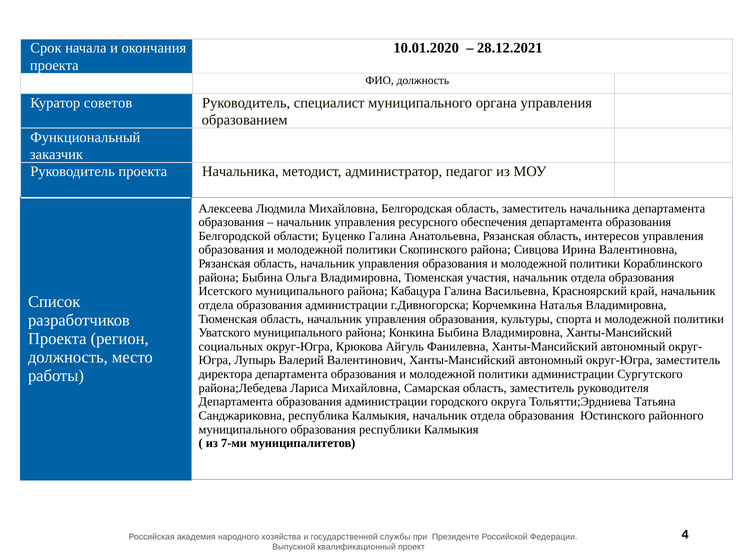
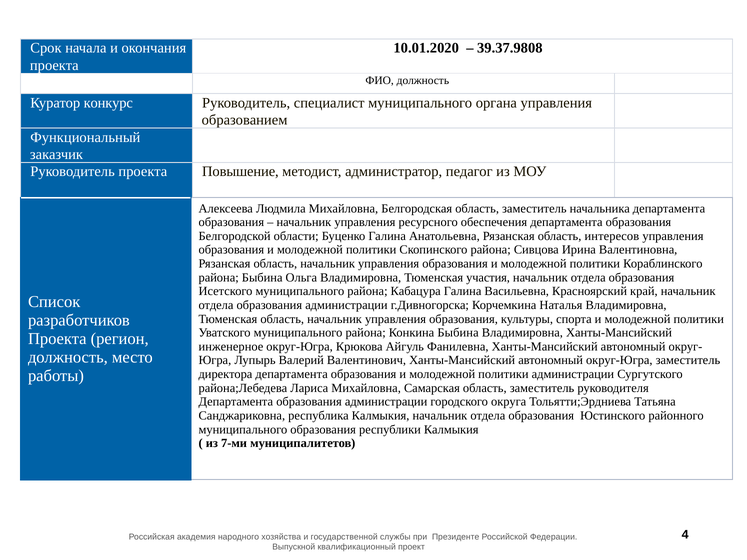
28.12.2021: 28.12.2021 -> 39.37.9808
советов: советов -> конкурс
проекта Начальника: Начальника -> Повышение
социальных: социальных -> инженерное
